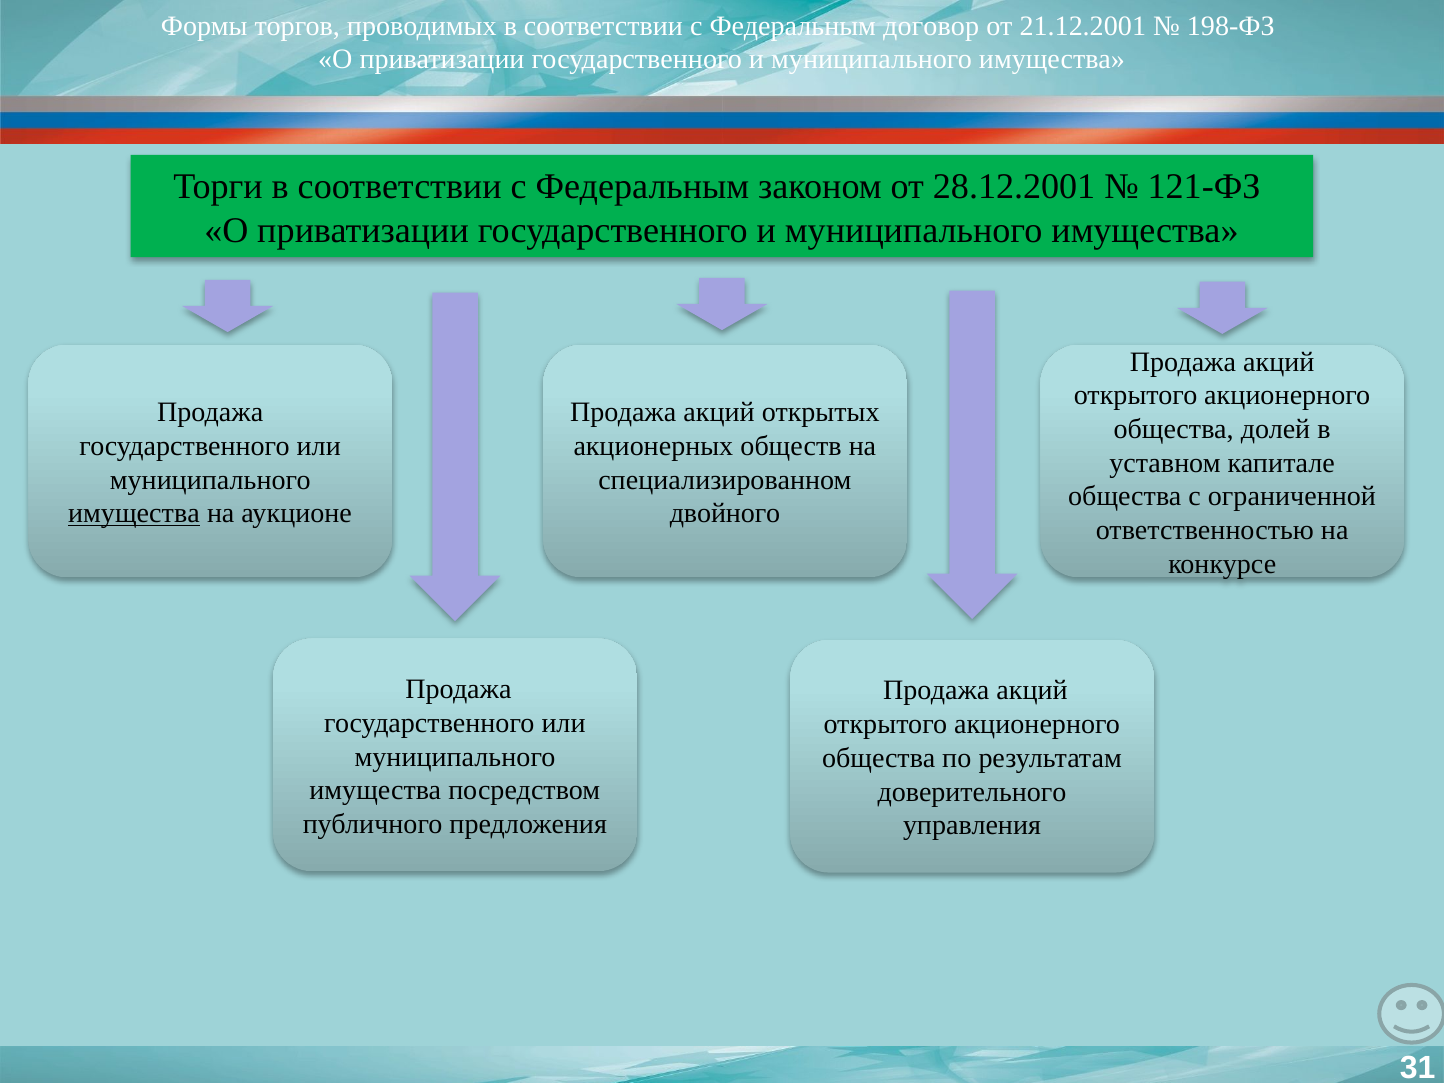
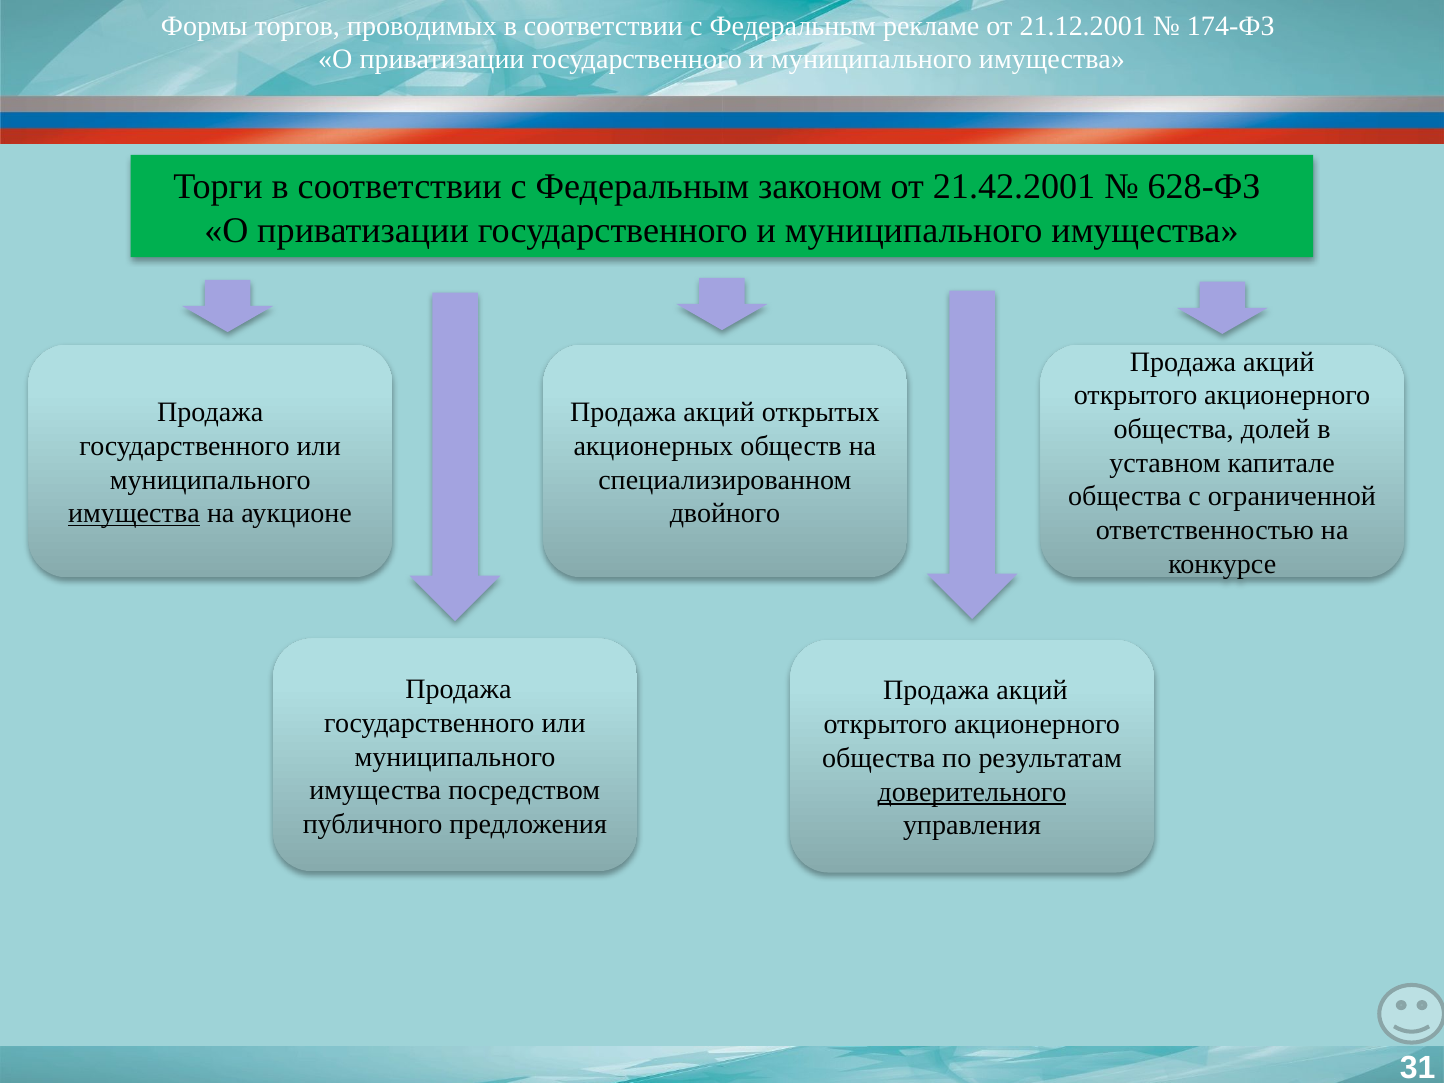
договор: договор -> рекламе
198-ФЗ: 198-ФЗ -> 174-ФЗ
28.12.2001: 28.12.2001 -> 21.42.2001
121-ФЗ: 121-ФЗ -> 628-ФЗ
доверительного underline: none -> present
